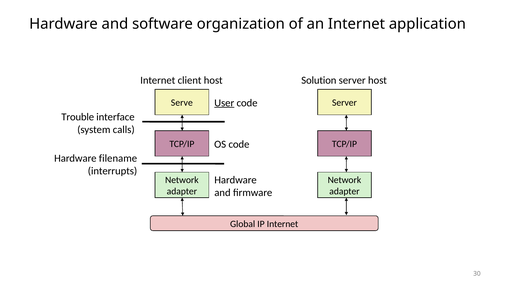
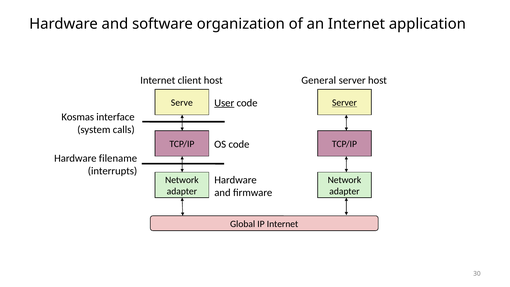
Solution: Solution -> General
Server at (344, 103) underline: none -> present
Trouble: Trouble -> Kosmas
